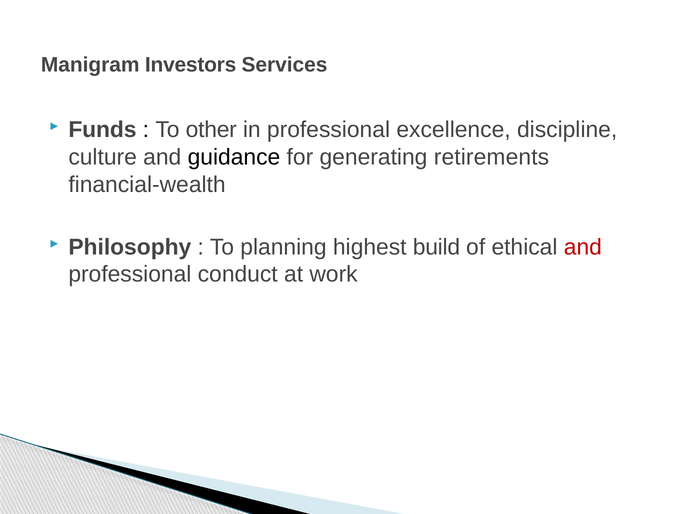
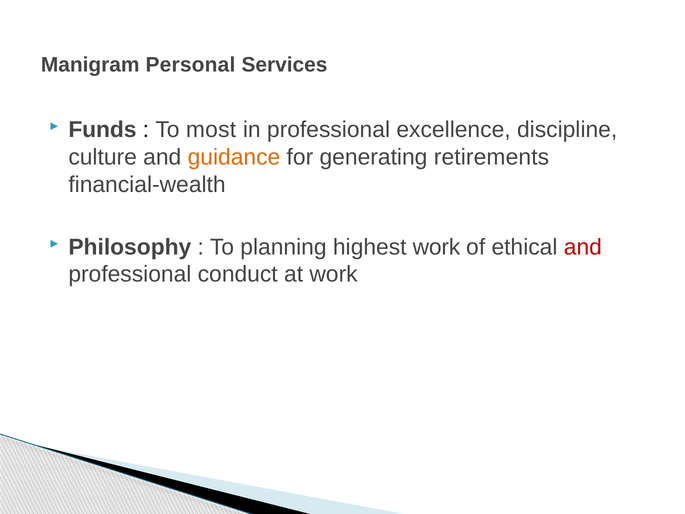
Investors: Investors -> Personal
other: other -> most
guidance colour: black -> orange
highest build: build -> work
